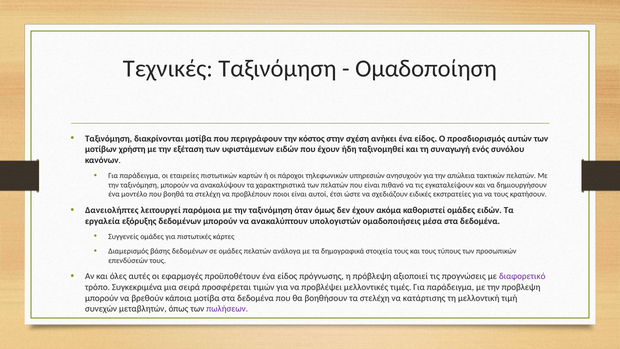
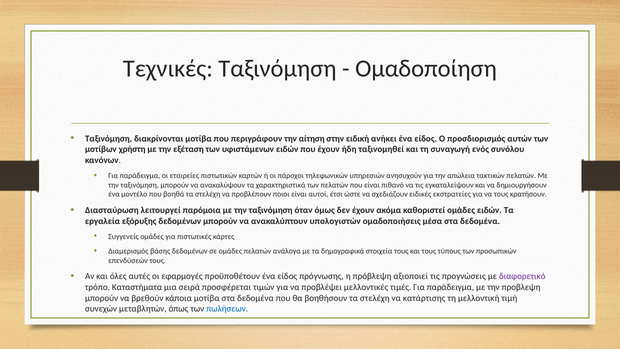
κόστος: κόστος -> αίτηση
σχέση: σχέση -> ειδική
Δανειολήπτες: Δανειολήπτες -> Διασταύρωση
Συγκεκριμένα: Συγκεκριμένα -> Καταστήματα
πωλήσεων colour: purple -> blue
